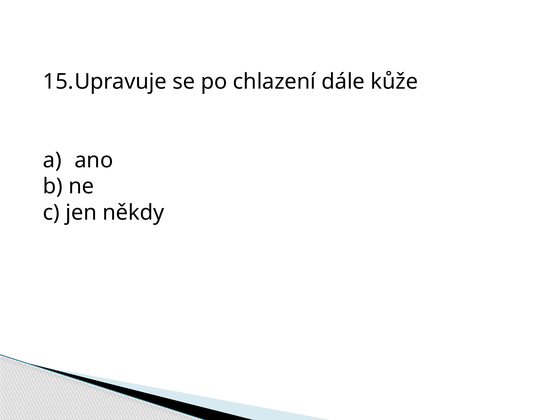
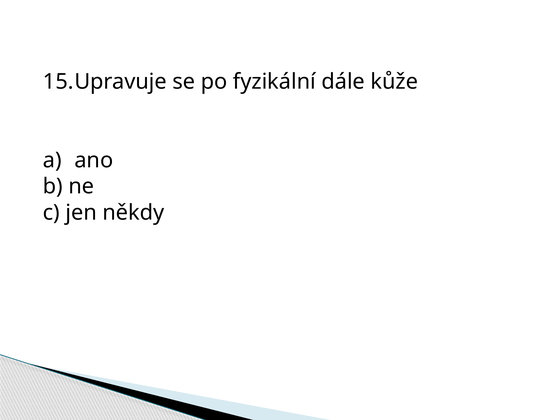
chlazení: chlazení -> fyzikální
